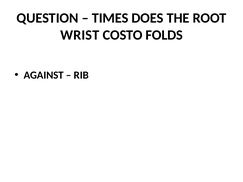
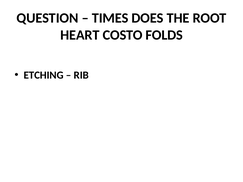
WRIST: WRIST -> HEART
AGAINST: AGAINST -> ETCHING
